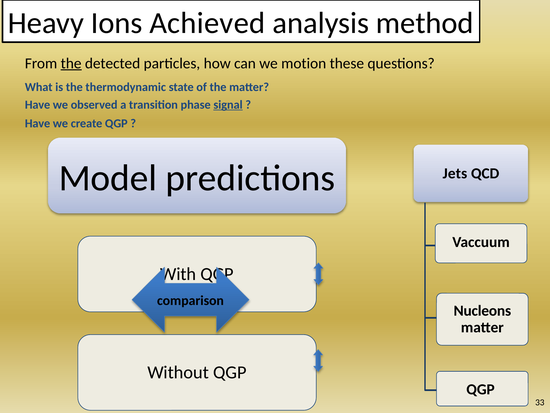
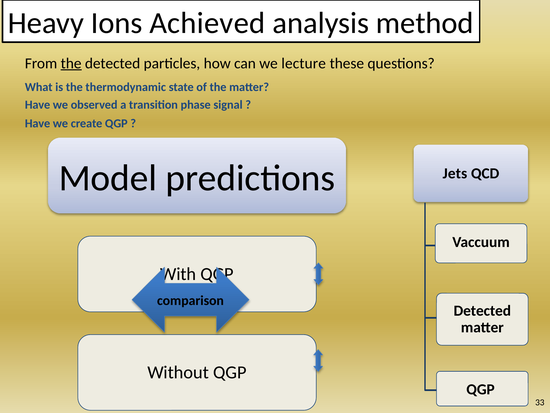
motion: motion -> lecture
signal underline: present -> none
Nucleons at (482, 310): Nucleons -> Detected
